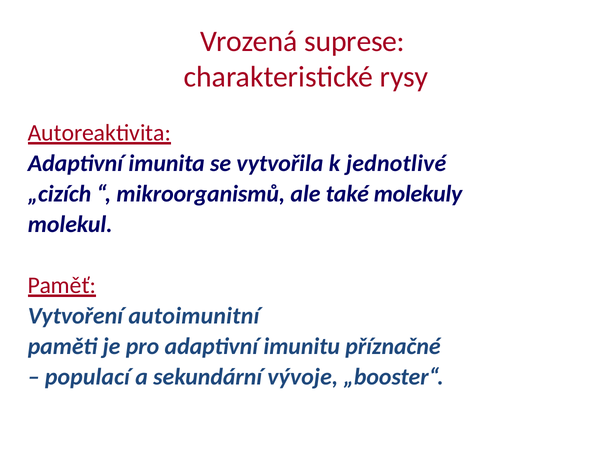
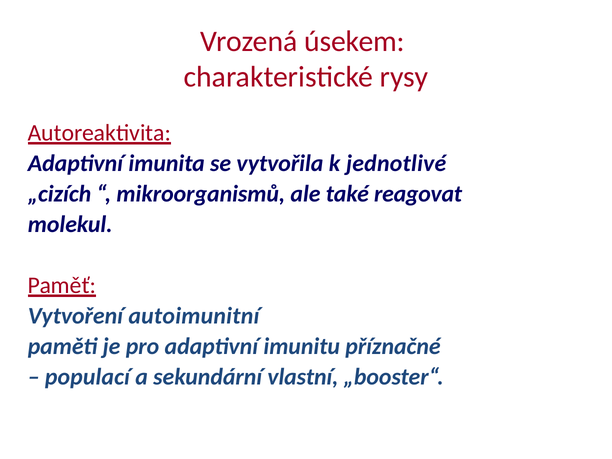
suprese: suprese -> úsekem
molekuly: molekuly -> reagovat
vývoje: vývoje -> vlastní
